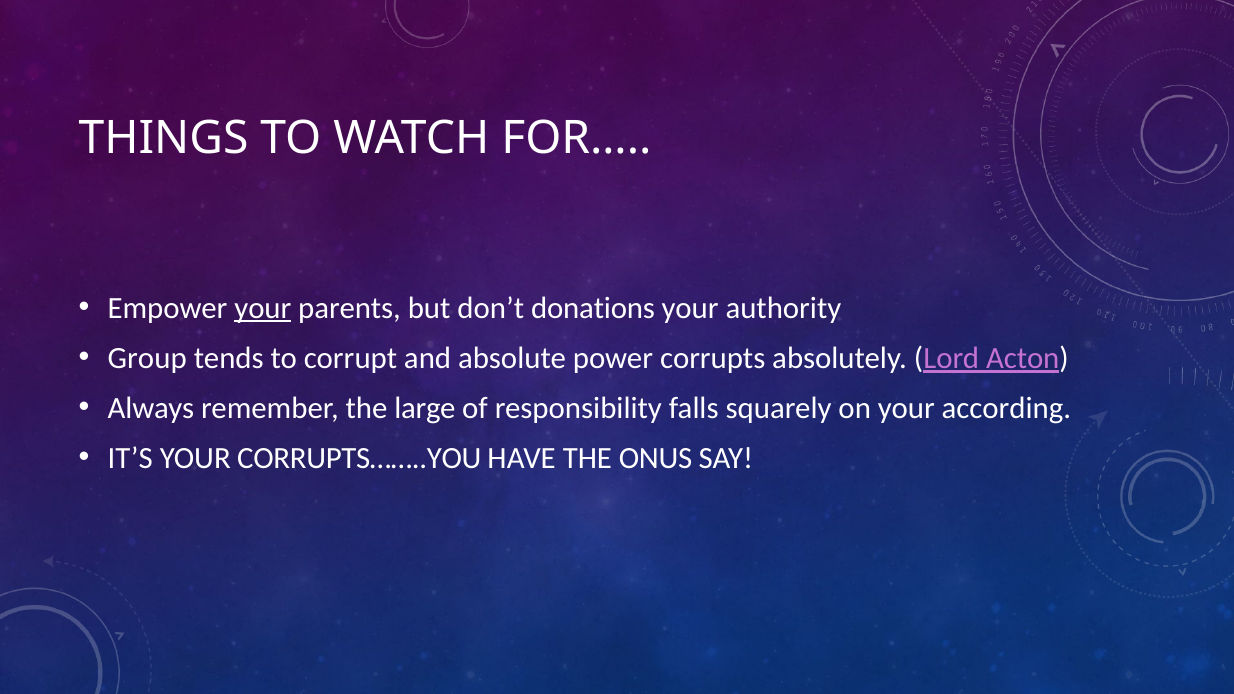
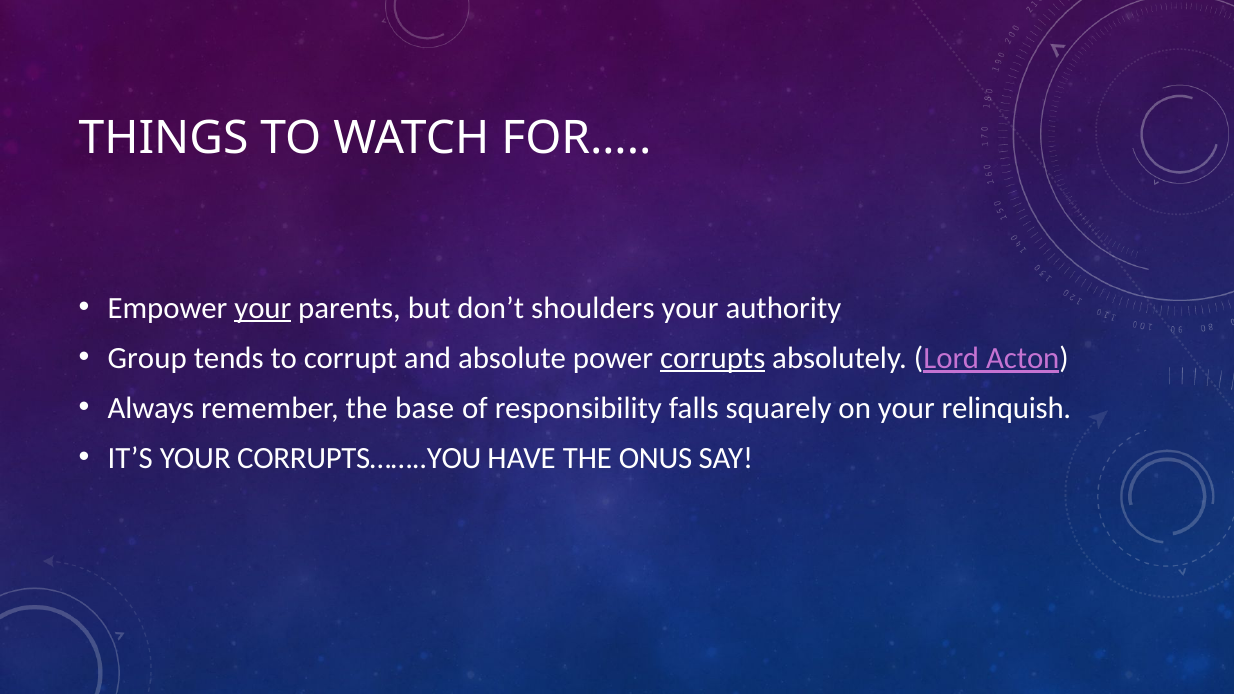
donations: donations -> shoulders
corrupts underline: none -> present
large: large -> base
according: according -> relinquish
